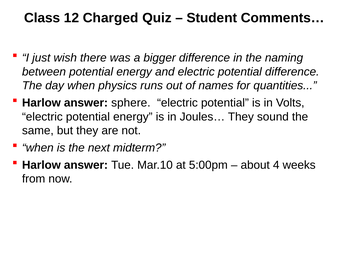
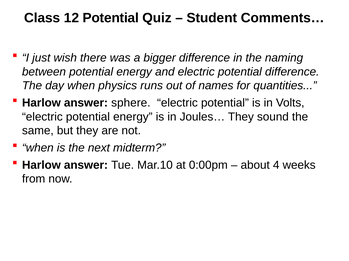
12 Charged: Charged -> Potential
5:00pm: 5:00pm -> 0:00pm
